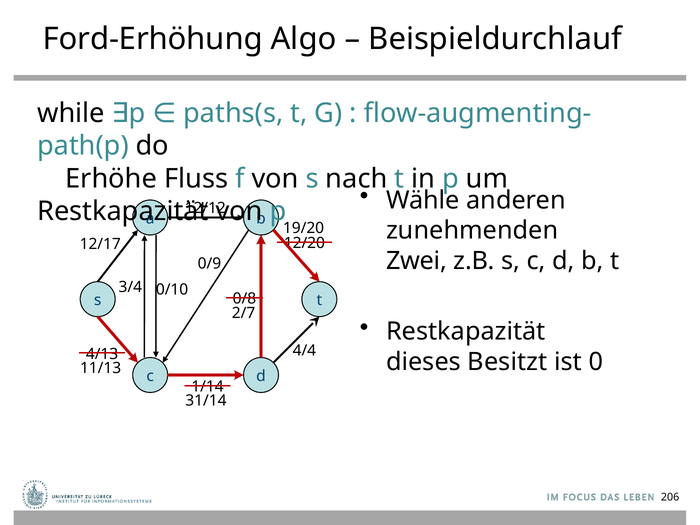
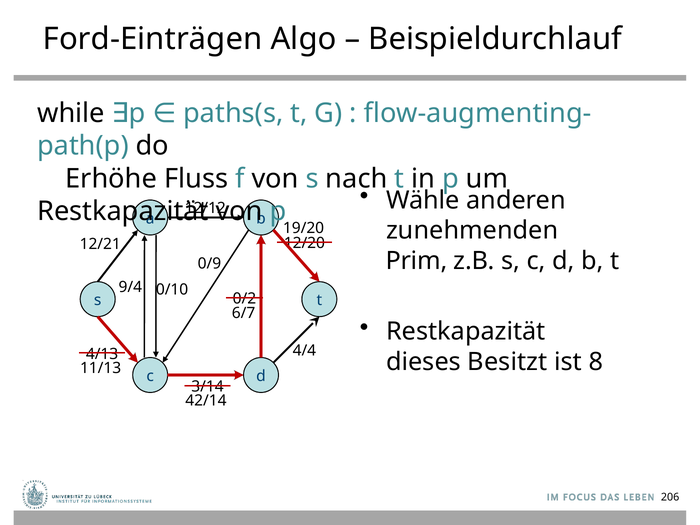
Ford-Erhöhung: Ford-Erhöhung -> Ford-Einträgen
12/17: 12/17 -> 12/21
Zwei: Zwei -> Prim
3/4: 3/4 -> 9/4
0/8: 0/8 -> 0/2
2/7: 2/7 -> 6/7
0: 0 -> 8
1/14: 1/14 -> 3/14
31/14: 31/14 -> 42/14
